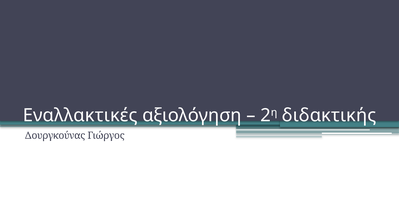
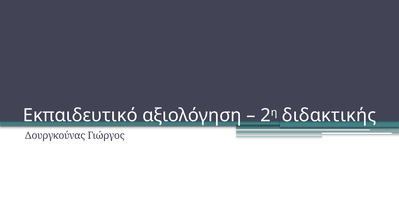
Εναλλακτικές: Εναλλακτικές -> Εκπαιδευτικό
